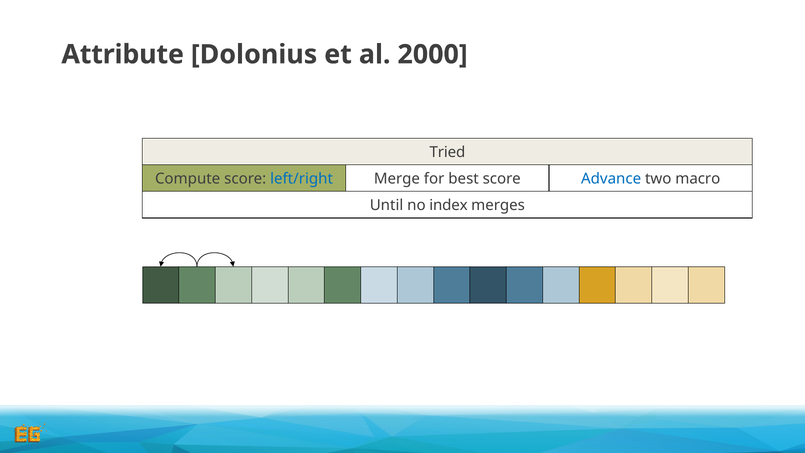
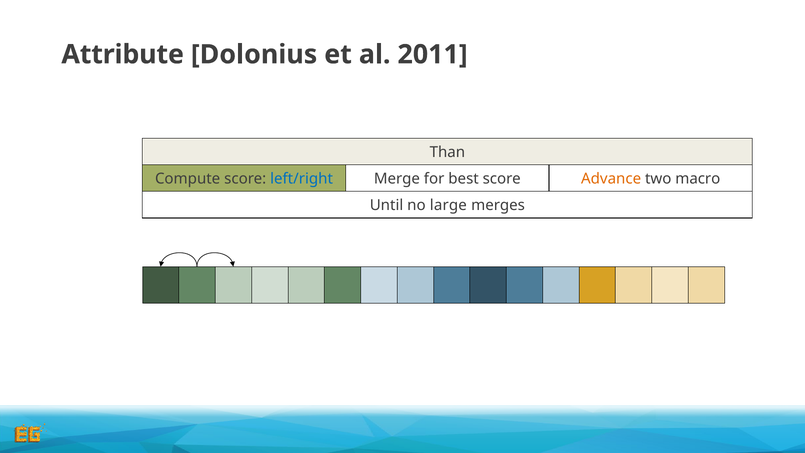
2000: 2000 -> 2011
Tried: Tried -> Than
Advance colour: blue -> orange
index: index -> large
